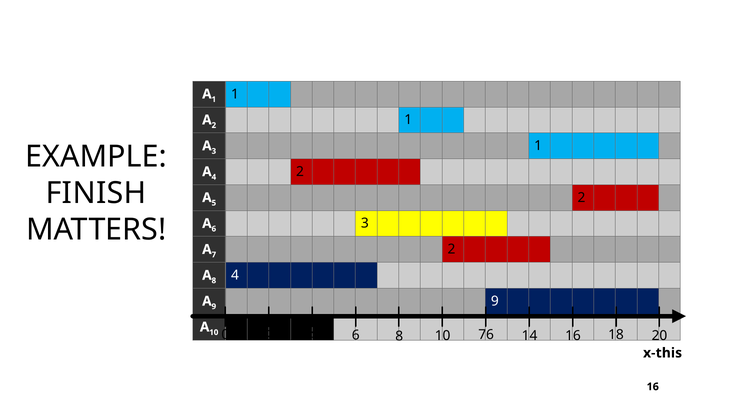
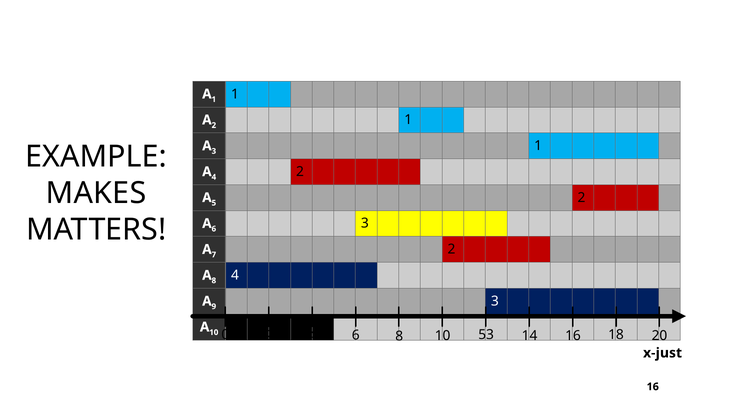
FINISH: FINISH -> MAKES
9 at (495, 301): 9 -> 3
76: 76 -> 53
x-this: x-this -> x-just
